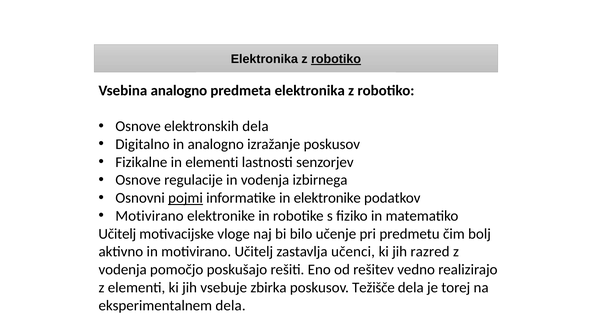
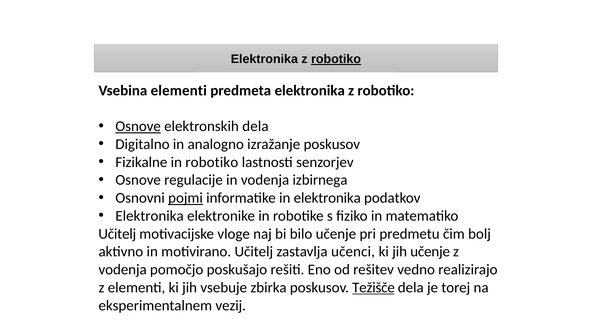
Vsebina analogno: analogno -> elementi
Osnove at (138, 126) underline: none -> present
in elementi: elementi -> robotiko
in elektronike: elektronike -> elektronika
Motivirano at (149, 216): Motivirano -> Elektronika
jih razred: razred -> učenje
Težišče underline: none -> present
eksperimentalnem dela: dela -> vezij
